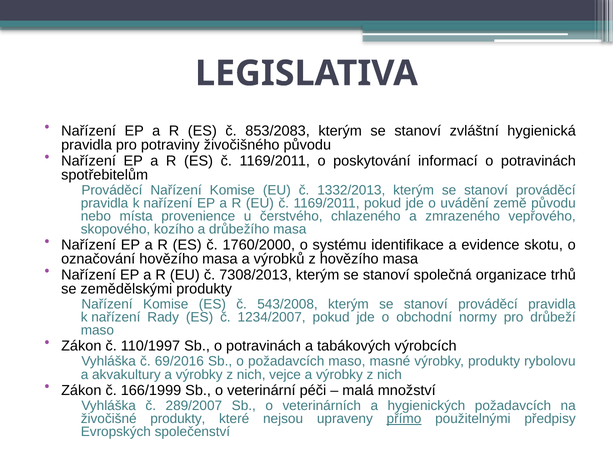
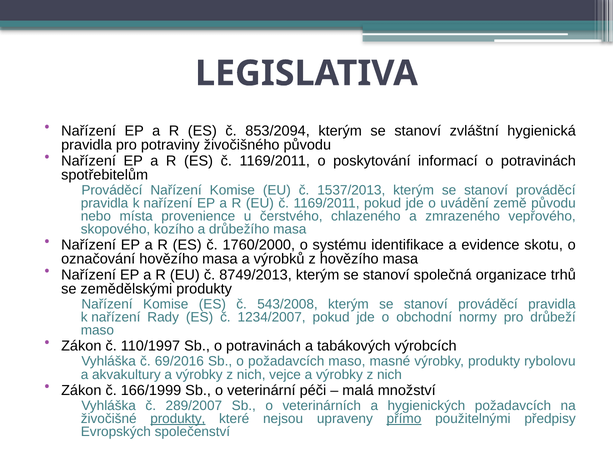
853/2083: 853/2083 -> 853/2094
1332/2013: 1332/2013 -> 1537/2013
7308/2013: 7308/2013 -> 8749/2013
produkty at (178, 419) underline: none -> present
